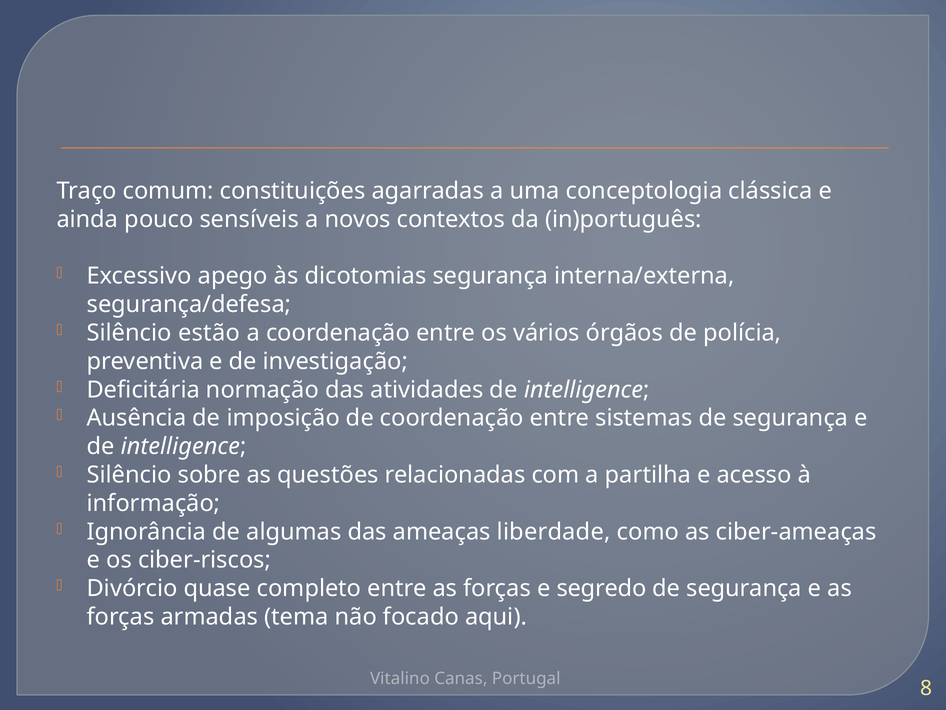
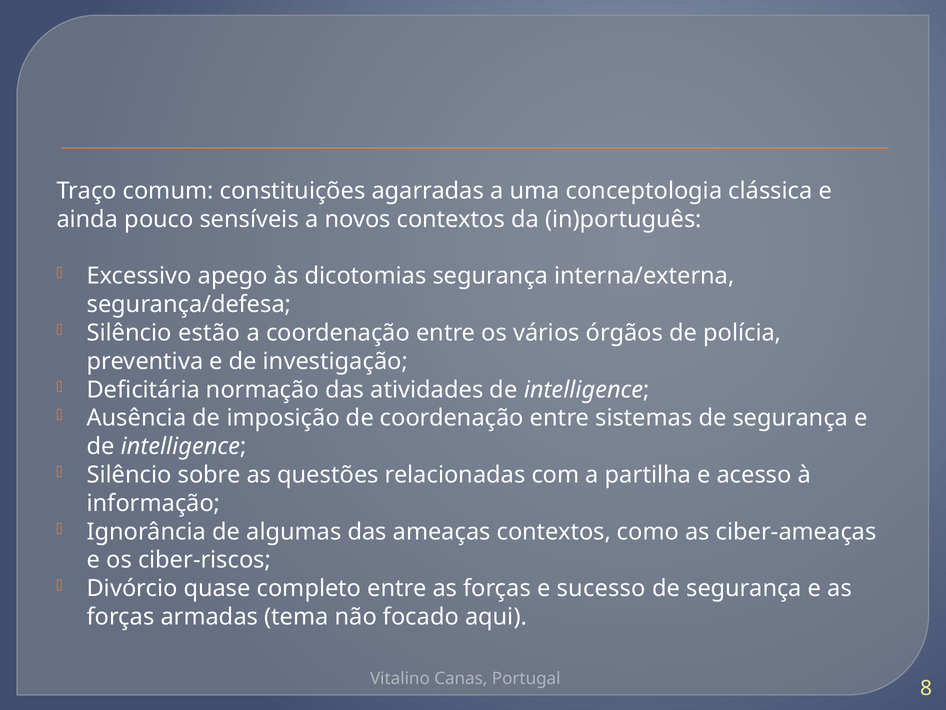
ameaças liberdade: liberdade -> contextos
segredo: segredo -> sucesso
